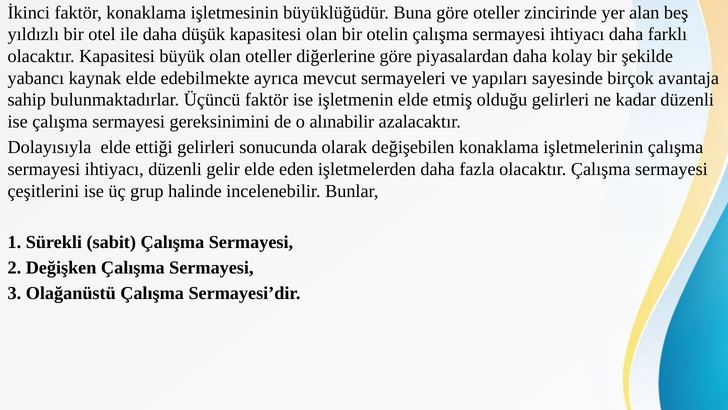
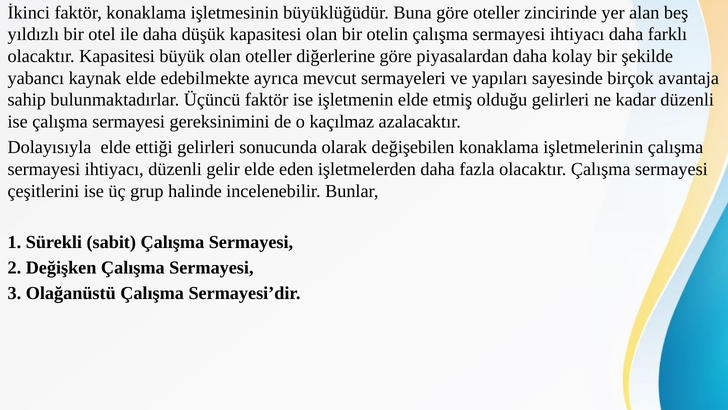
alınabilir: alınabilir -> kaçılmaz
